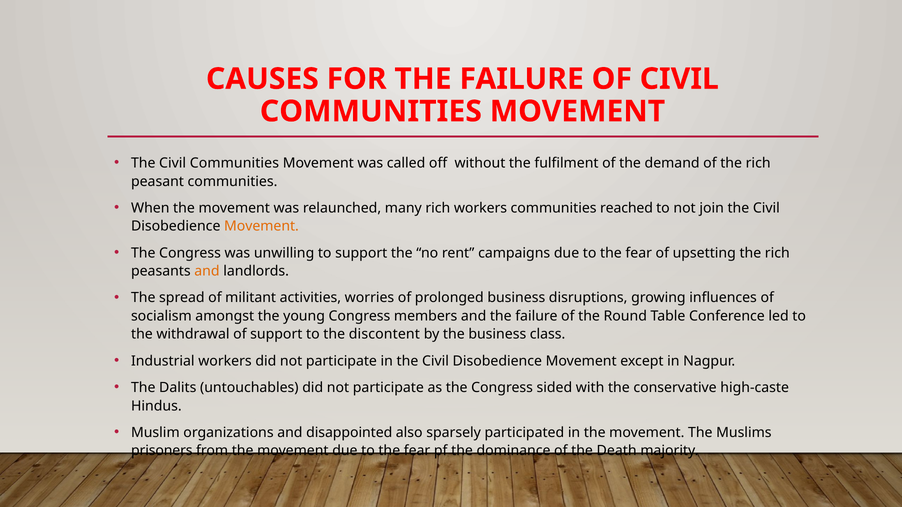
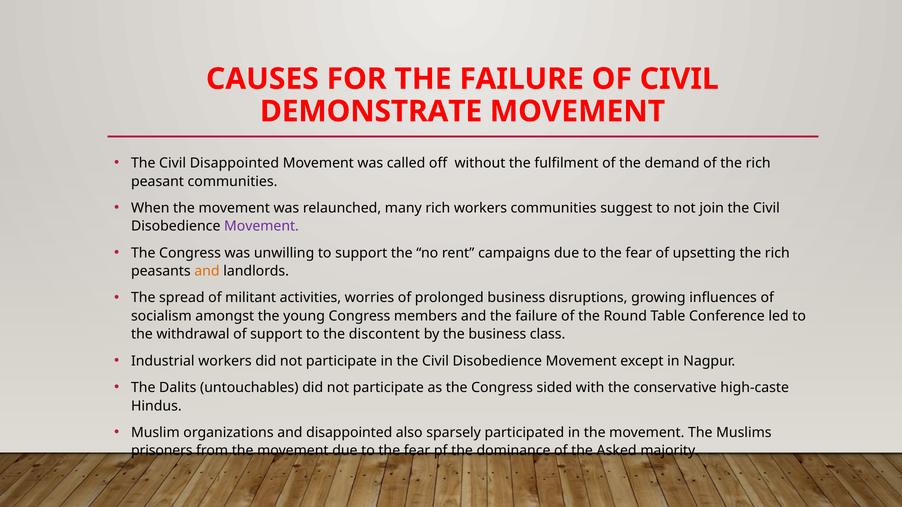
COMMUNITIES at (371, 111): COMMUNITIES -> DEMONSTRATE
The Civil Communities: Communities -> Disappointed
reached: reached -> suggest
Movement at (261, 226) colour: orange -> purple
Death: Death -> Asked
